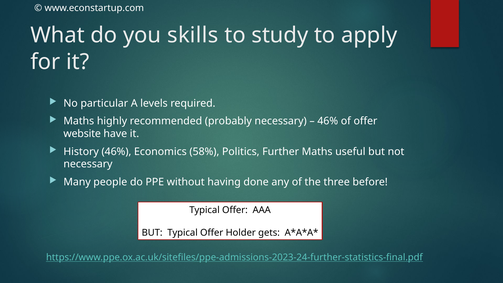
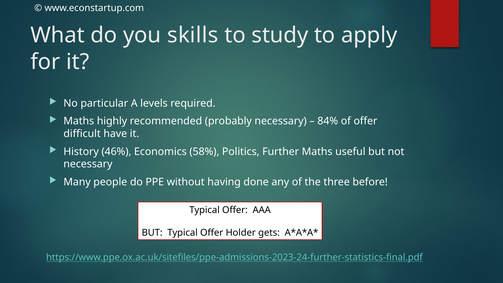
46% at (328, 121): 46% -> 84%
website: website -> difficult
